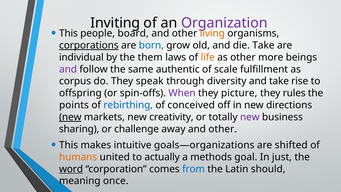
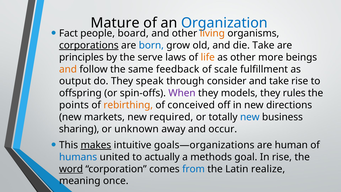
Inviting: Inviting -> Mature
Organization colour: purple -> blue
This at (68, 33): This -> Fact
individual: individual -> principles
them: them -> serve
and at (68, 69) colour: purple -> orange
authentic: authentic -> feedback
corpus: corpus -> output
diversity: diversity -> consider
picture: picture -> models
rebirthing colour: blue -> orange
new at (70, 117) underline: present -> none
creativity: creativity -> required
new at (250, 117) colour: purple -> blue
challenge: challenge -> unknown
away and other: other -> occur
makes underline: none -> present
shifted: shifted -> human
humans colour: orange -> blue
In just: just -> rise
should: should -> realize
